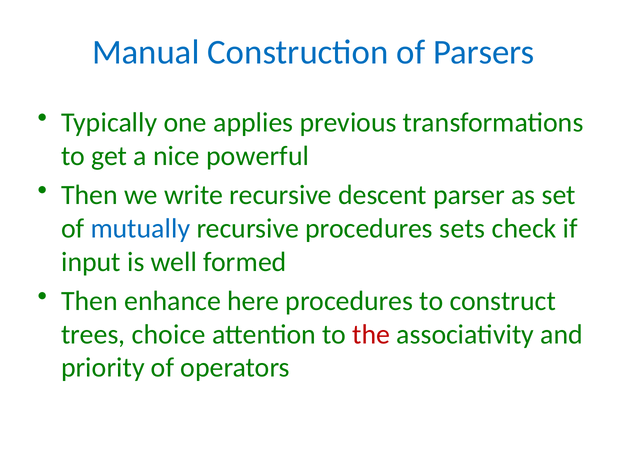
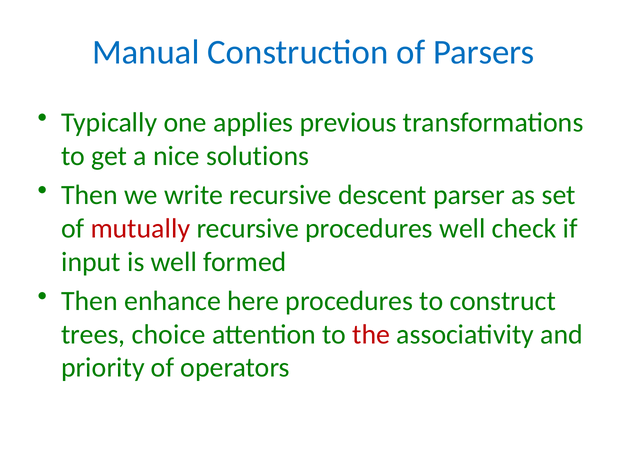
powerful: powerful -> solutions
mutually colour: blue -> red
procedures sets: sets -> well
